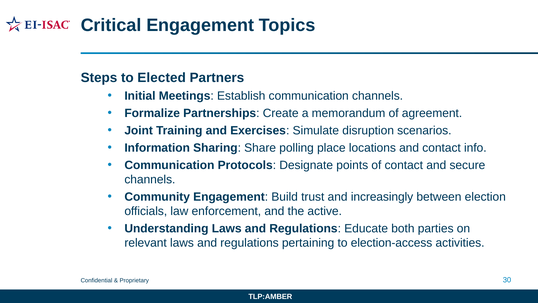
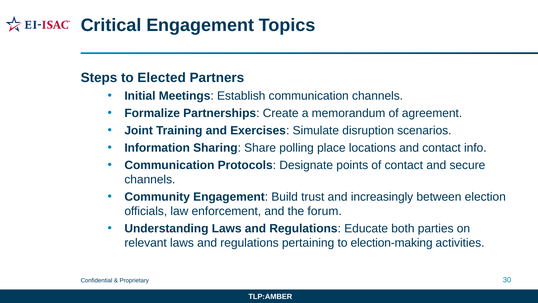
active: active -> forum
election-access: election-access -> election-making
